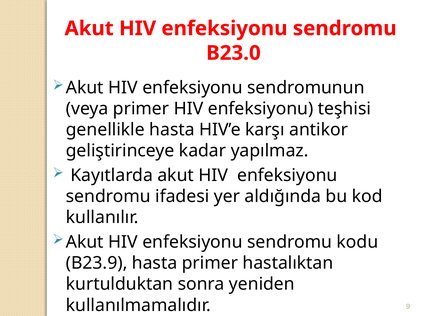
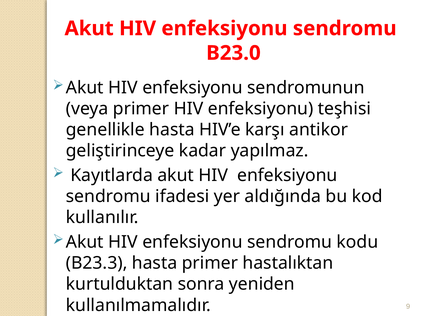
B23.9: B23.9 -> B23.3
